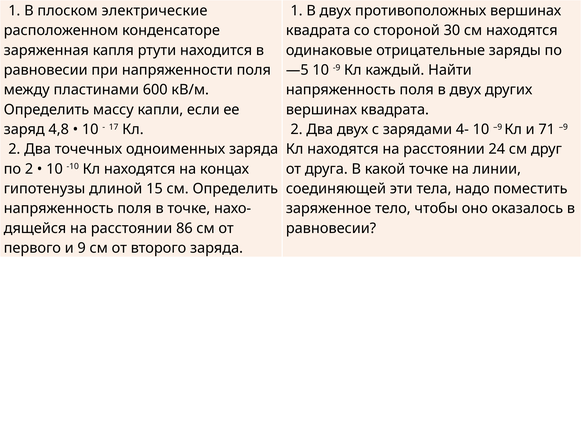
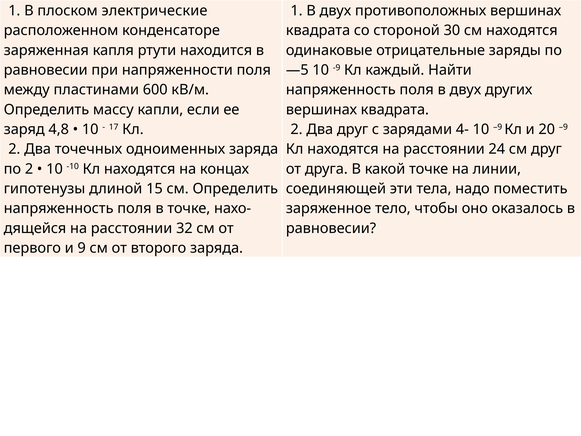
Два двух: двух -> друг
71: 71 -> 20
86: 86 -> 32
